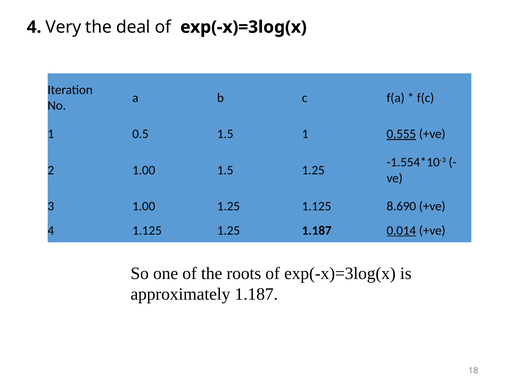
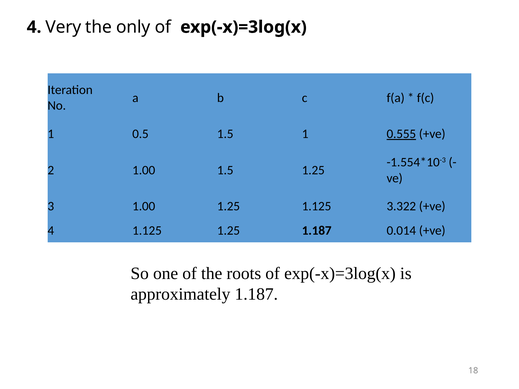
deal: deal -> only
8.690: 8.690 -> 3.322
0.014 underline: present -> none
